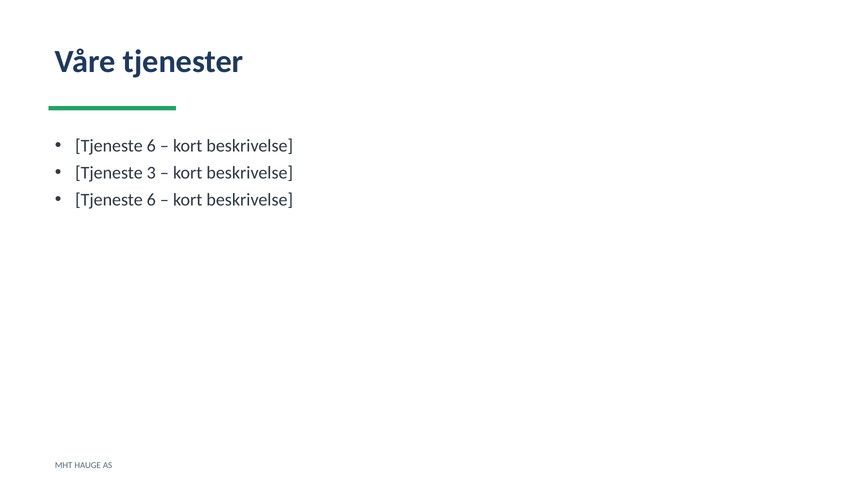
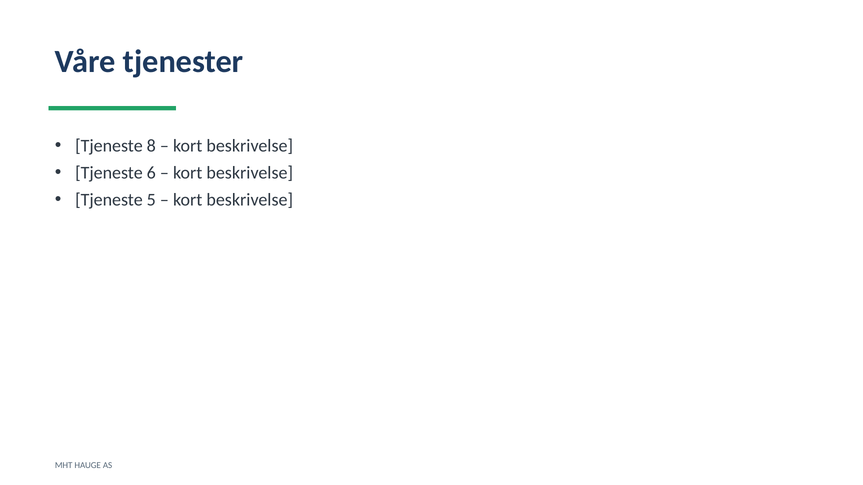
6 at (151, 146): 6 -> 8
3: 3 -> 6
6 at (151, 200): 6 -> 5
